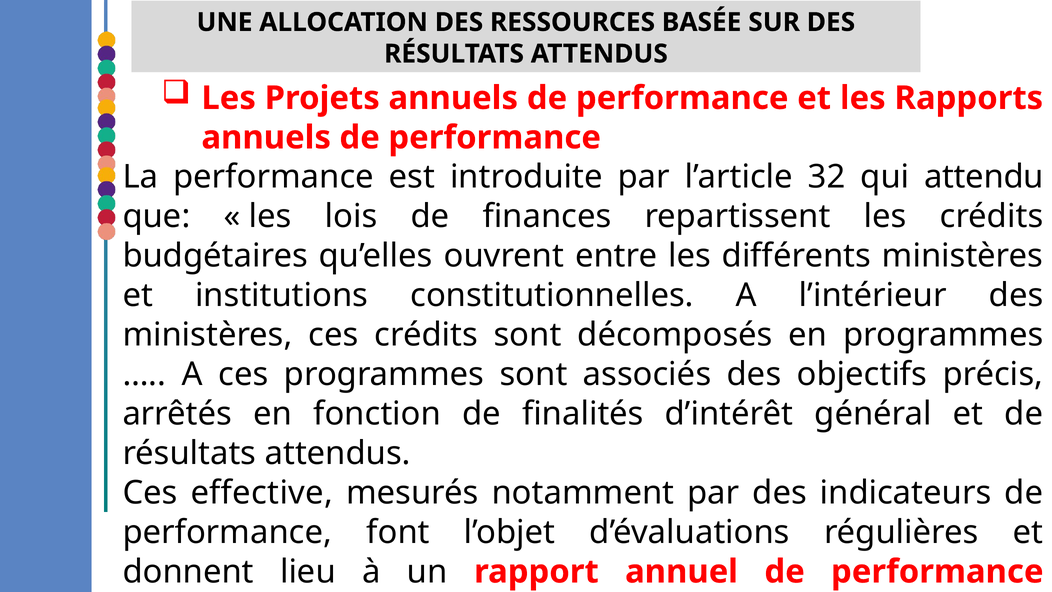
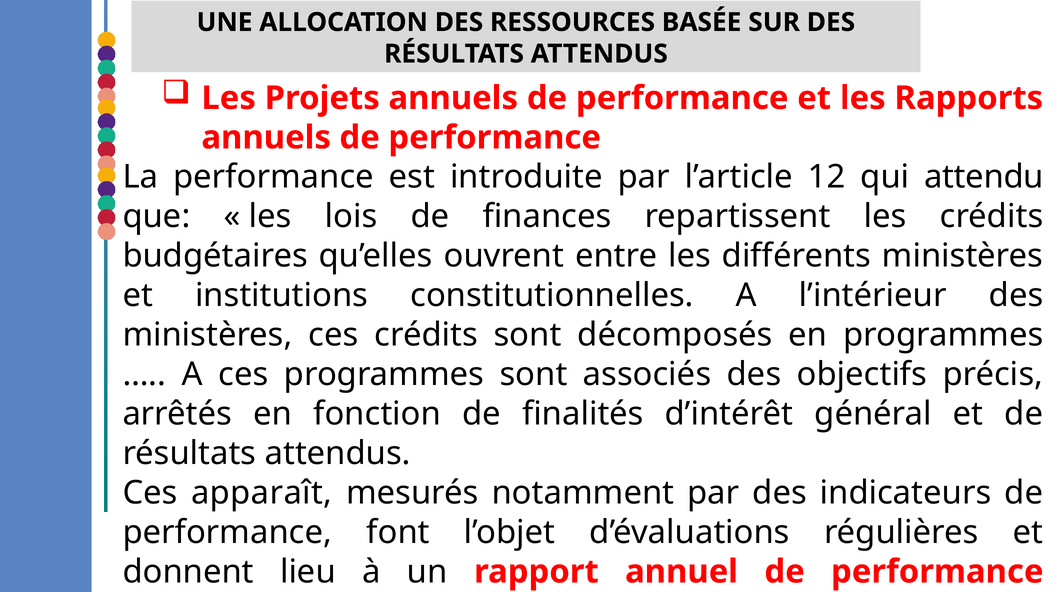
32: 32 -> 12
effective: effective -> apparaît
